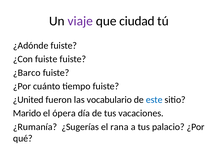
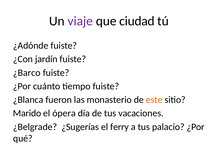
¿Con fuiste: fuiste -> jardín
¿United: ¿United -> ¿Blanca
vocabulario: vocabulario -> monasterio
este colour: blue -> orange
¿Rumanía: ¿Rumanía -> ¿Belgrade
rana: rana -> ferry
